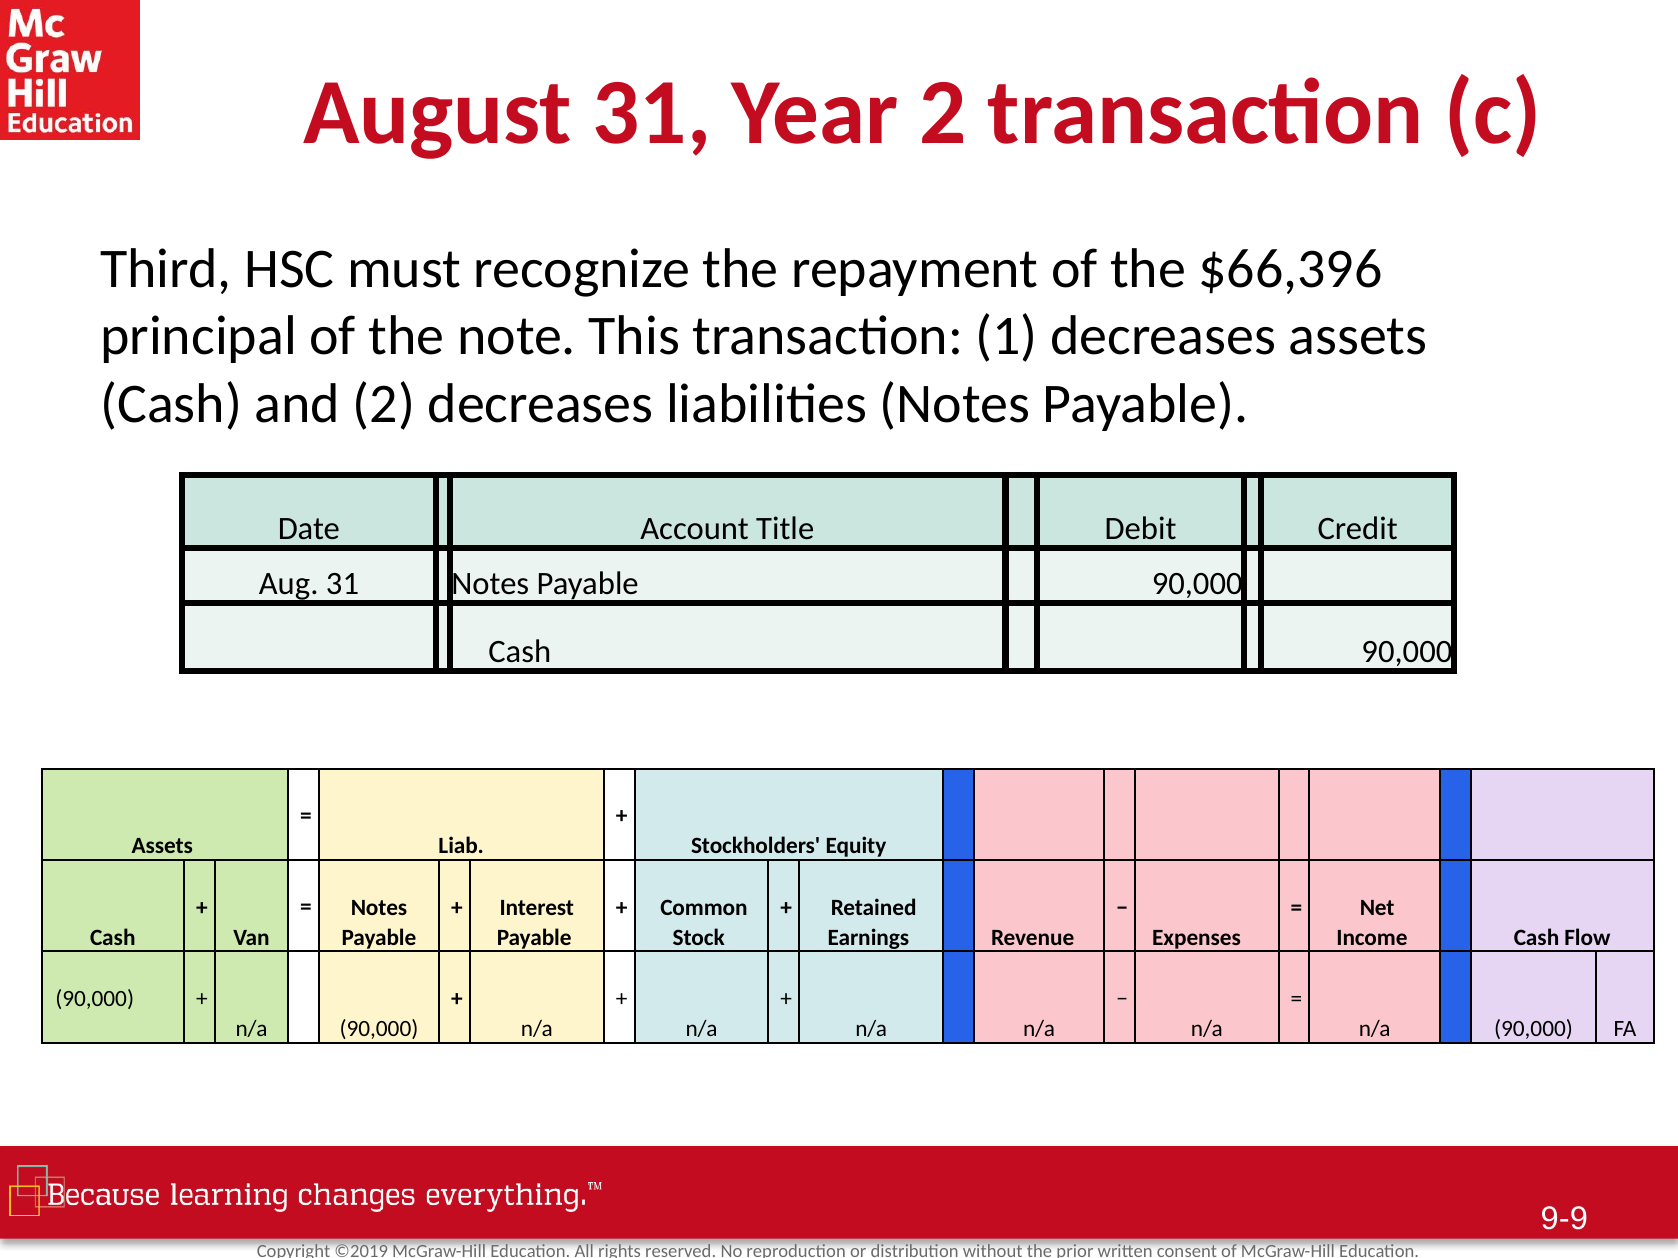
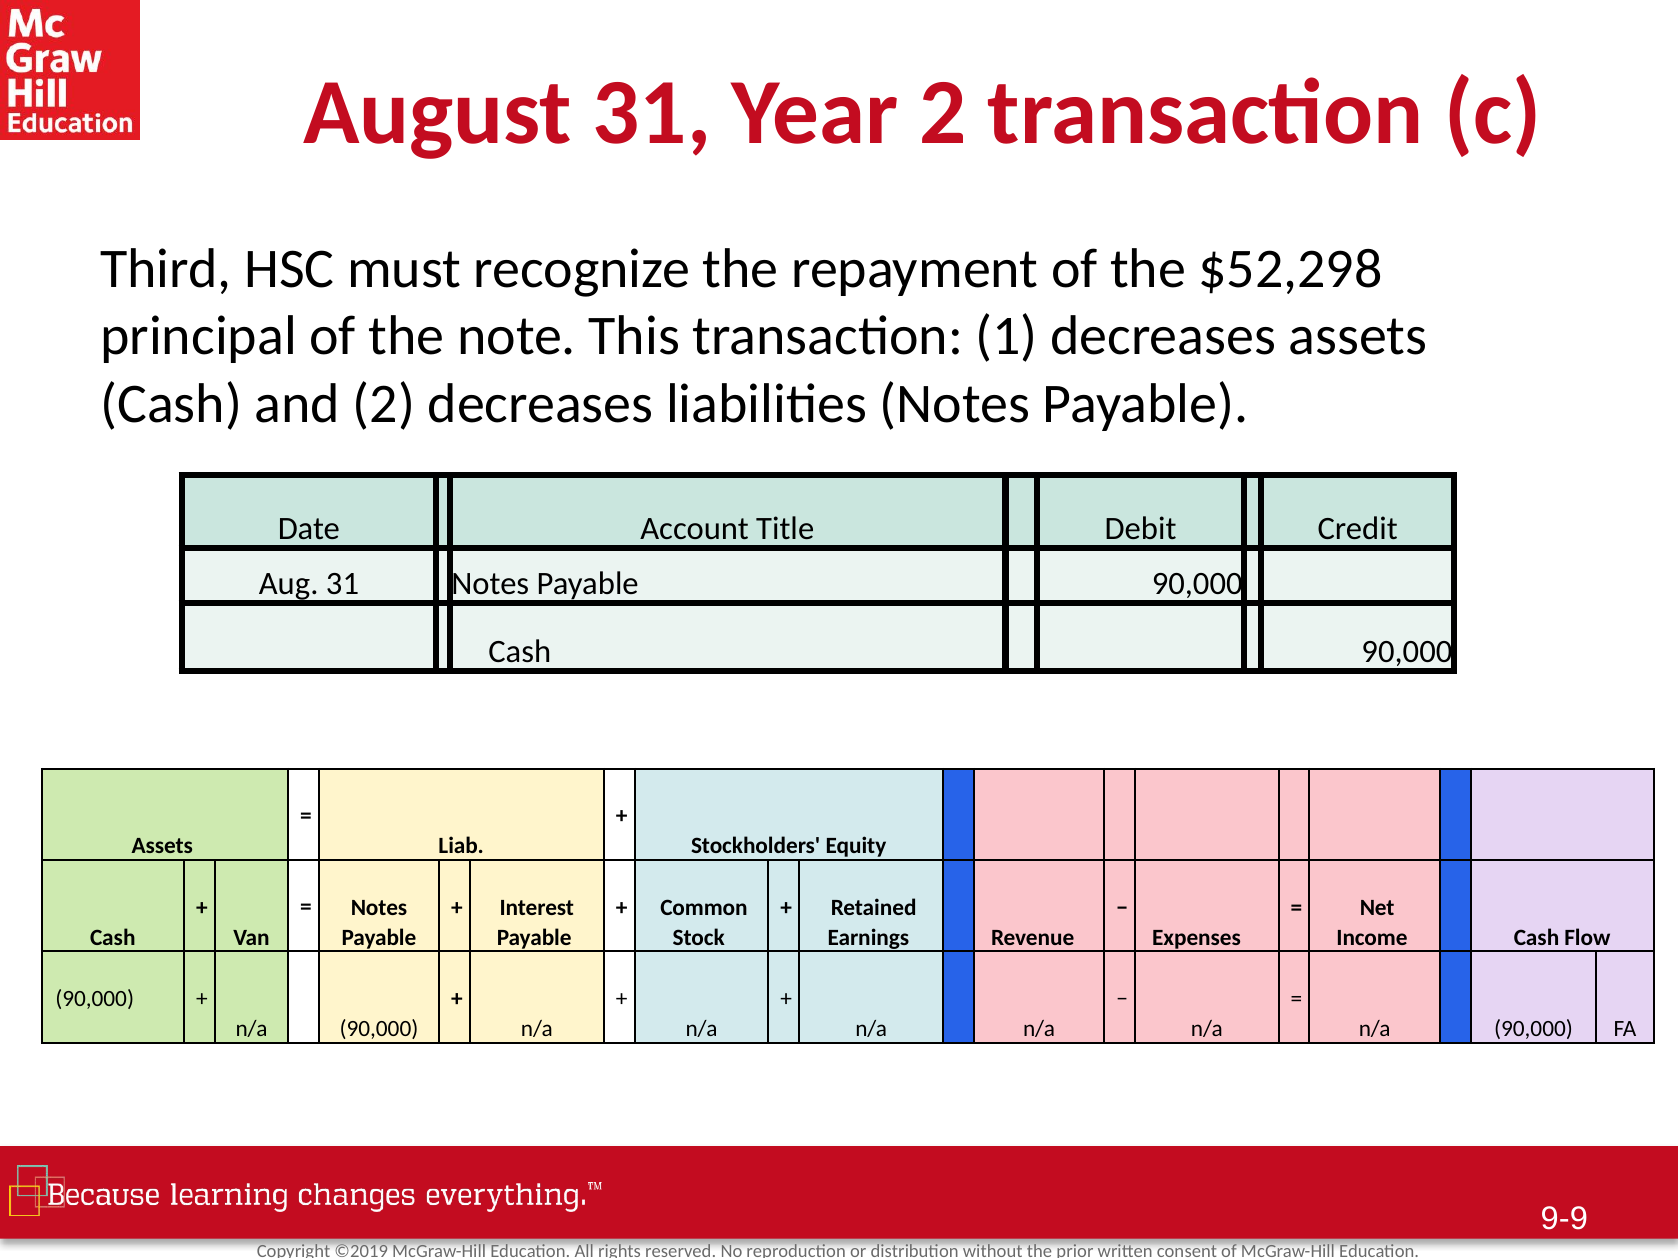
$66,396: $66,396 -> $52,298
